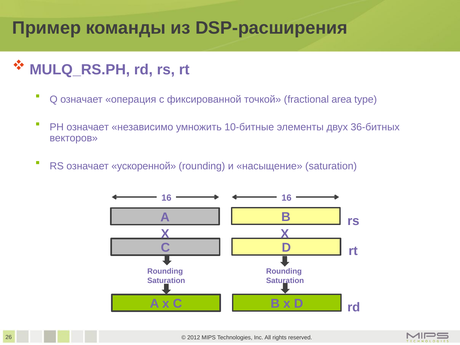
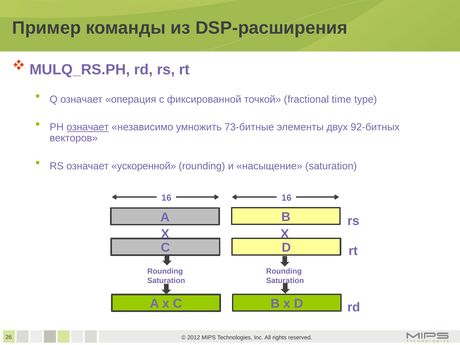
area: area -> time
означает at (88, 127) underline: none -> present
10-битные: 10-битные -> 73-битные
36-битных: 36-битных -> 92-битных
